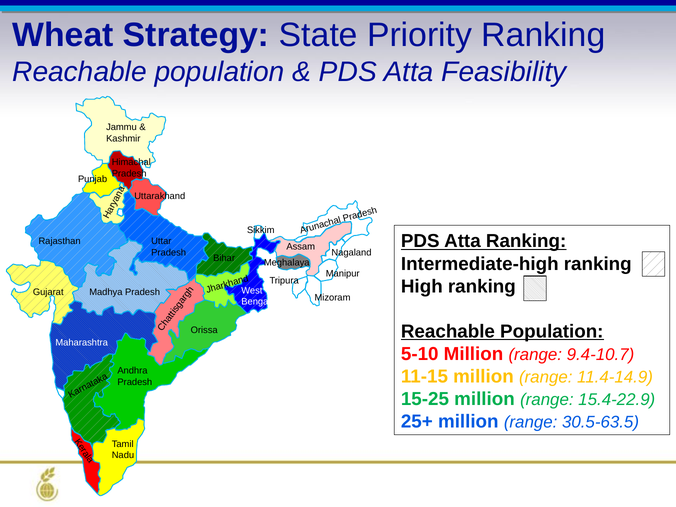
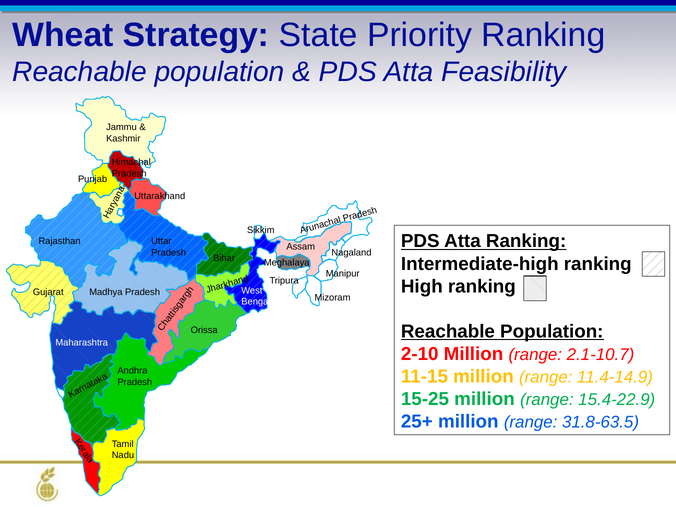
5-10: 5-10 -> 2-10
9.4-10.7: 9.4-10.7 -> 2.1-10.7
30.5-63.5: 30.5-63.5 -> 31.8-63.5
